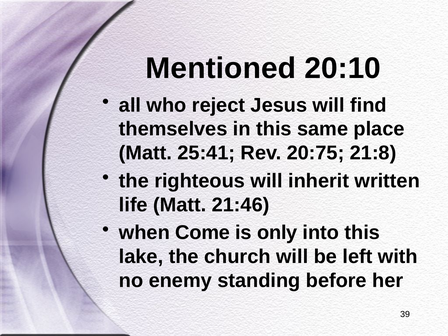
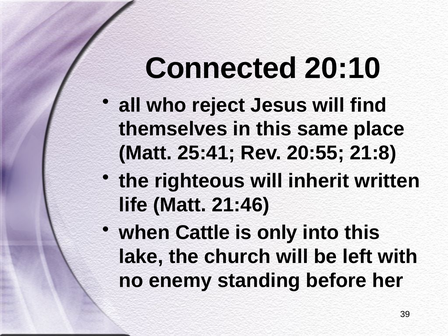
Mentioned: Mentioned -> Connected
20:75: 20:75 -> 20:55
Come: Come -> Cattle
